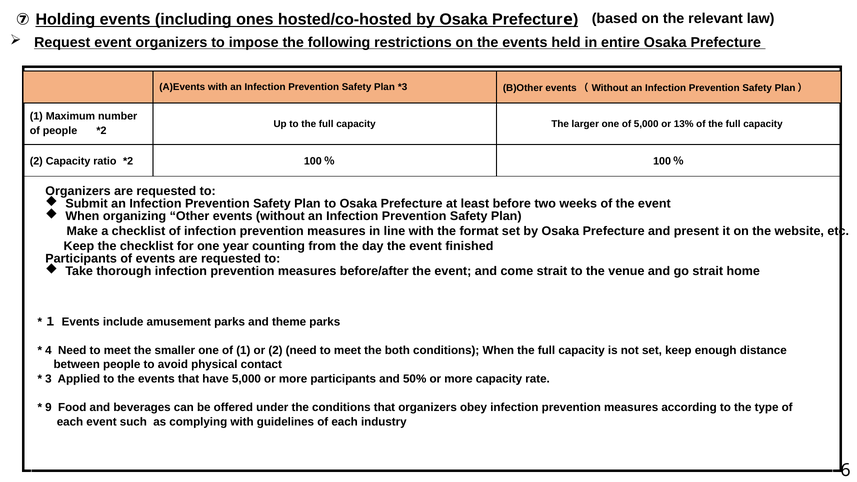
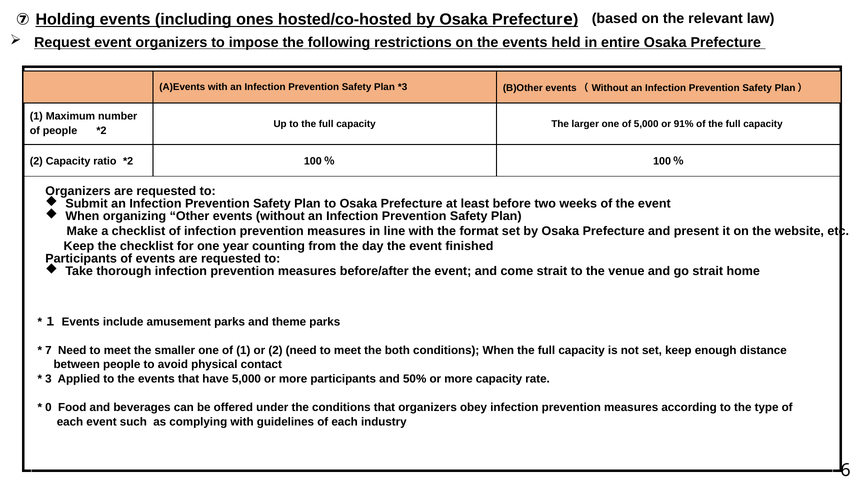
13%: 13% -> 91%
4: 4 -> 7
9: 9 -> 0
